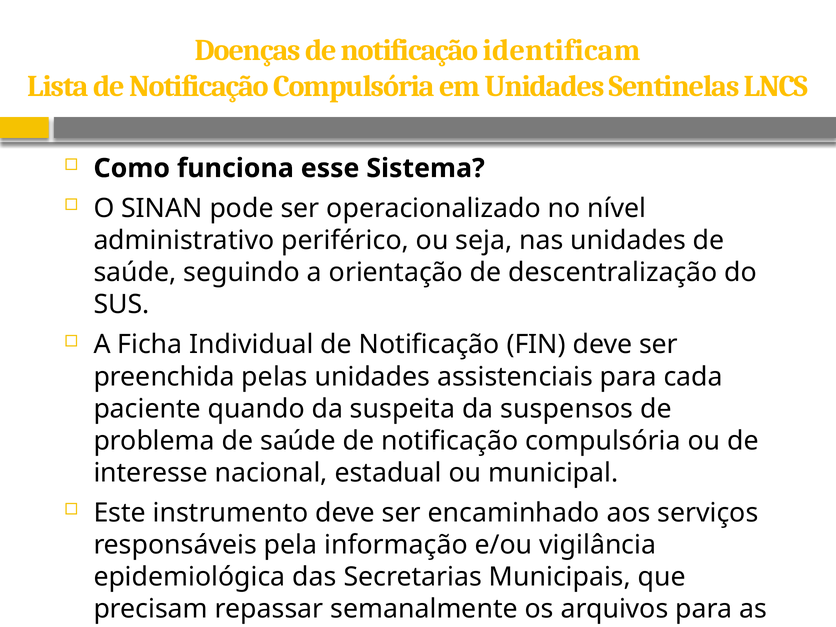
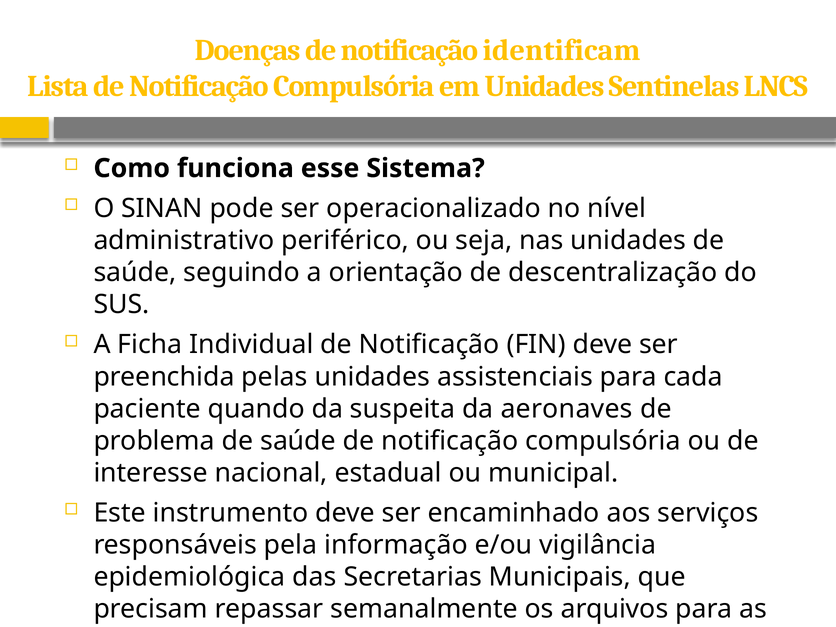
suspensos: suspensos -> aeronaves
